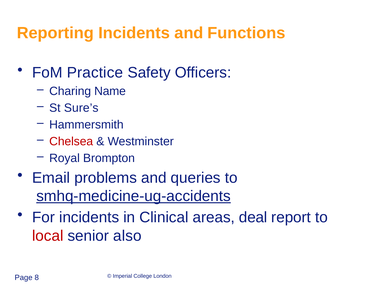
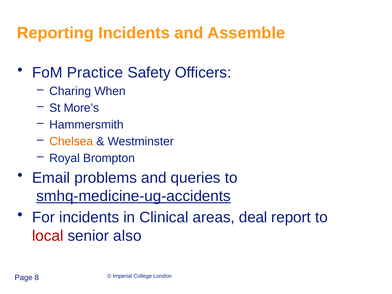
Functions: Functions -> Assemble
Name: Name -> When
Sure’s: Sure’s -> More’s
Chelsea colour: red -> orange
